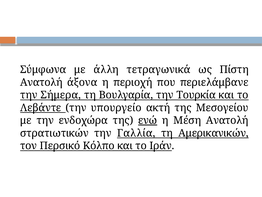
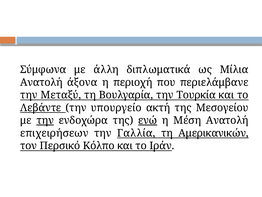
τετραγωνικά: τετραγωνικά -> διπλωματικά
Πίστη: Πίστη -> Μίλια
Σήμερα: Σήμερα -> Μεταξύ
την at (45, 120) underline: none -> present
στρατιωτικών: στρατιωτικών -> επιχειρήσεων
